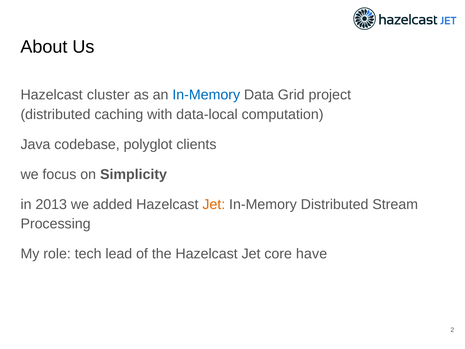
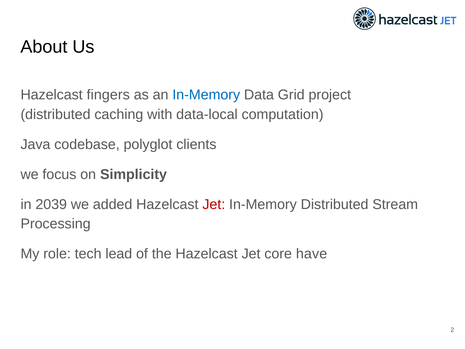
cluster: cluster -> fingers
2013: 2013 -> 2039
Jet at (214, 204) colour: orange -> red
